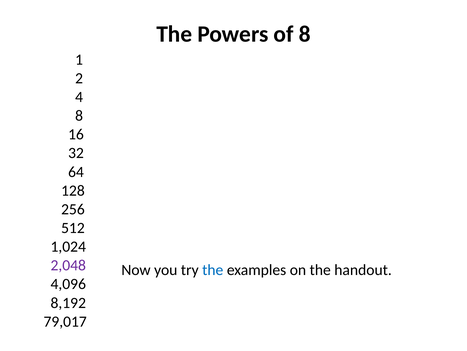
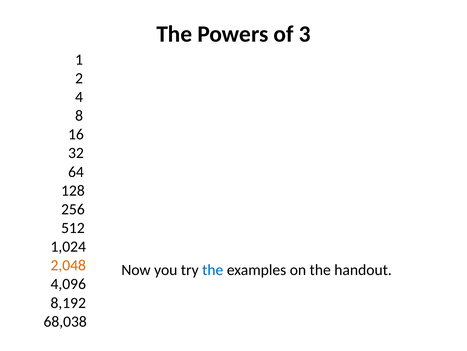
of 8: 8 -> 3
2,048 colour: purple -> orange
79,017: 79,017 -> 68,038
